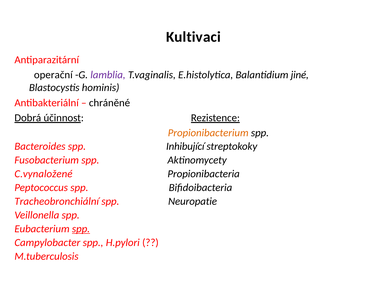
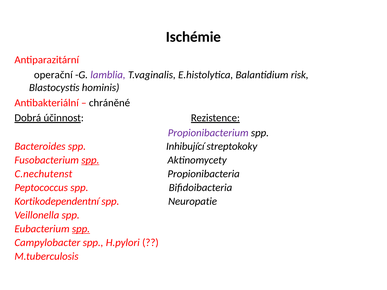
Kultivaci: Kultivaci -> Ischémie
jiné: jiné -> risk
Propionibacterium colour: orange -> purple
spp at (90, 160) underline: none -> present
C.vynaložené: C.vynaložené -> C.nechutenst
Tracheobronchiální: Tracheobronchiální -> Kortikodependentní
